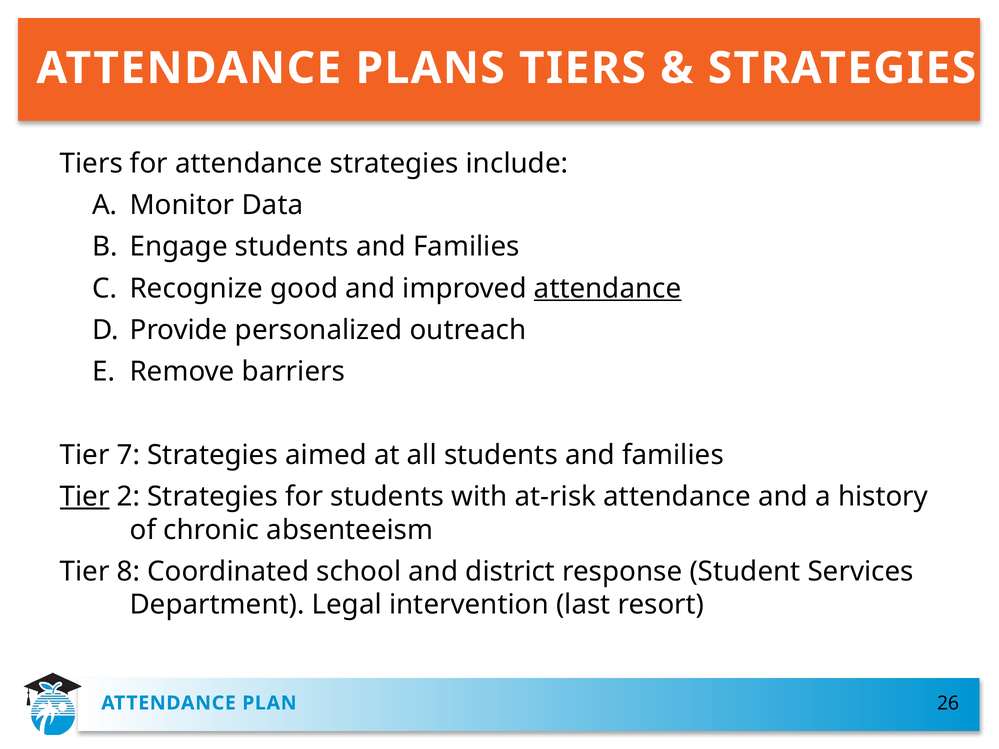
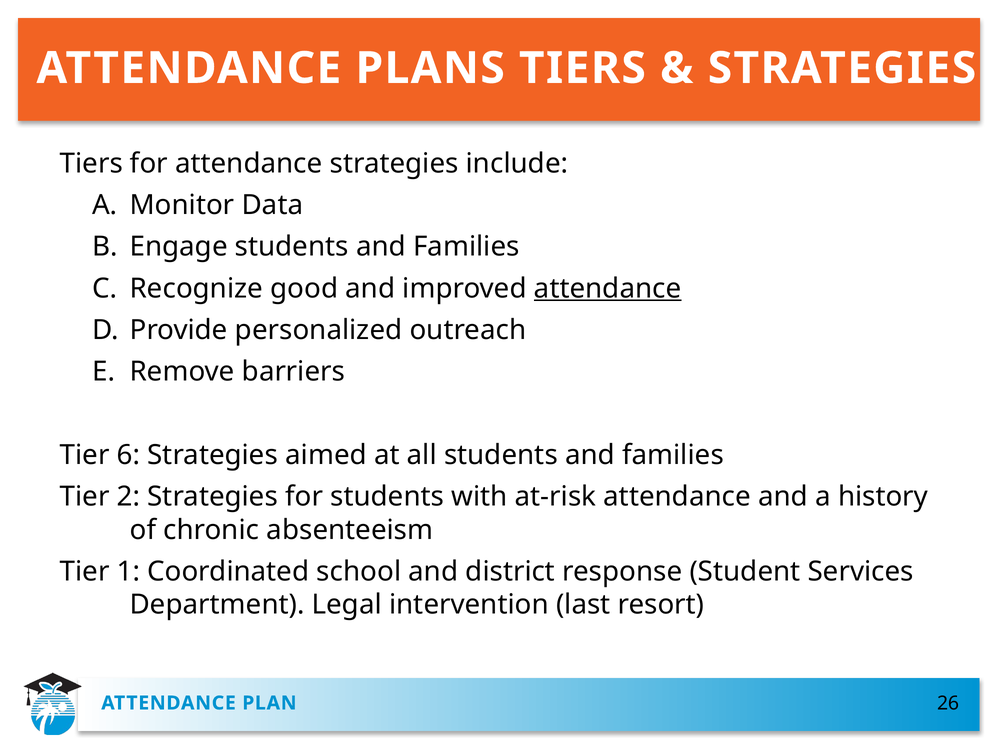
7: 7 -> 6
Tier at (85, 497) underline: present -> none
8: 8 -> 1
